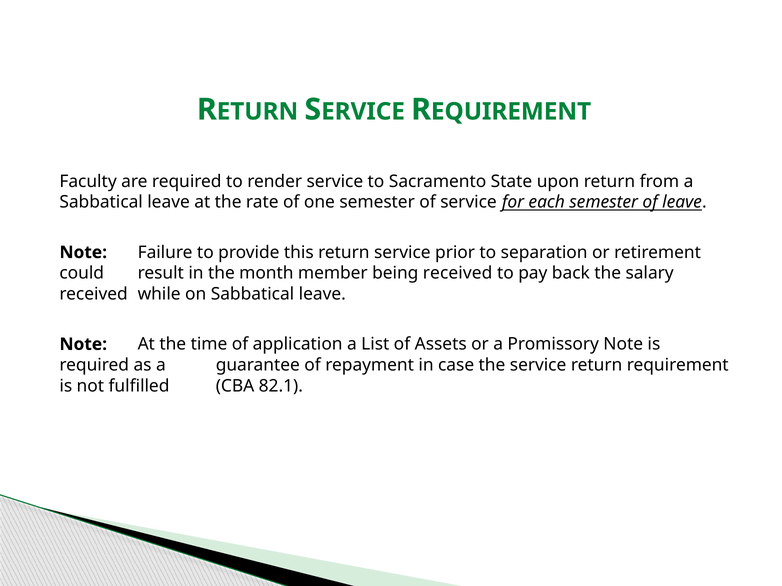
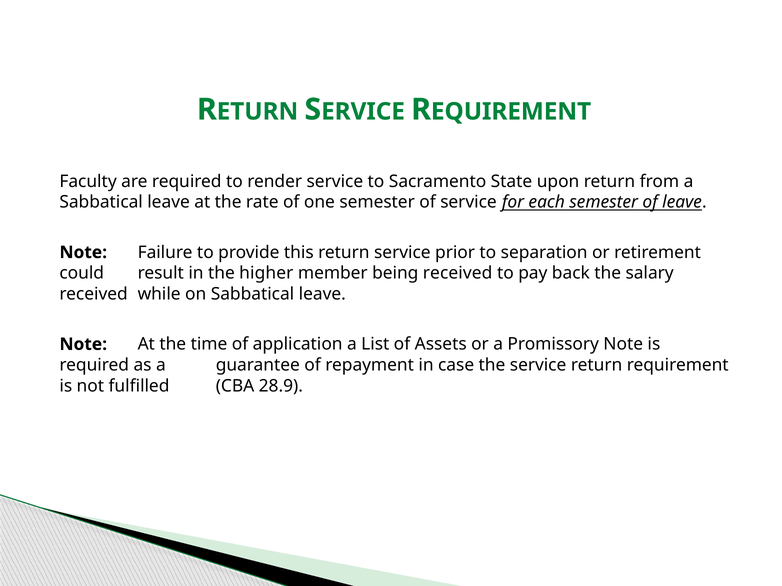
month: month -> higher
82.1: 82.1 -> 28.9
